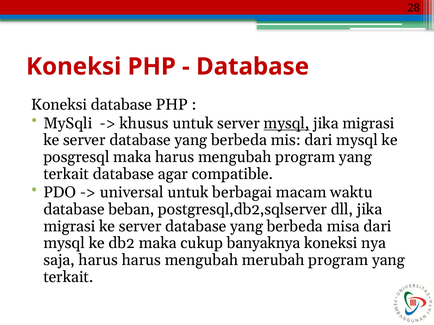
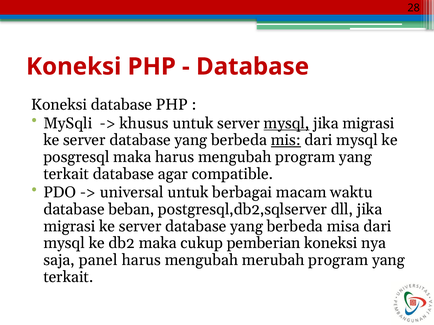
mis underline: none -> present
banyaknya: banyaknya -> pemberian
saja harus: harus -> panel
